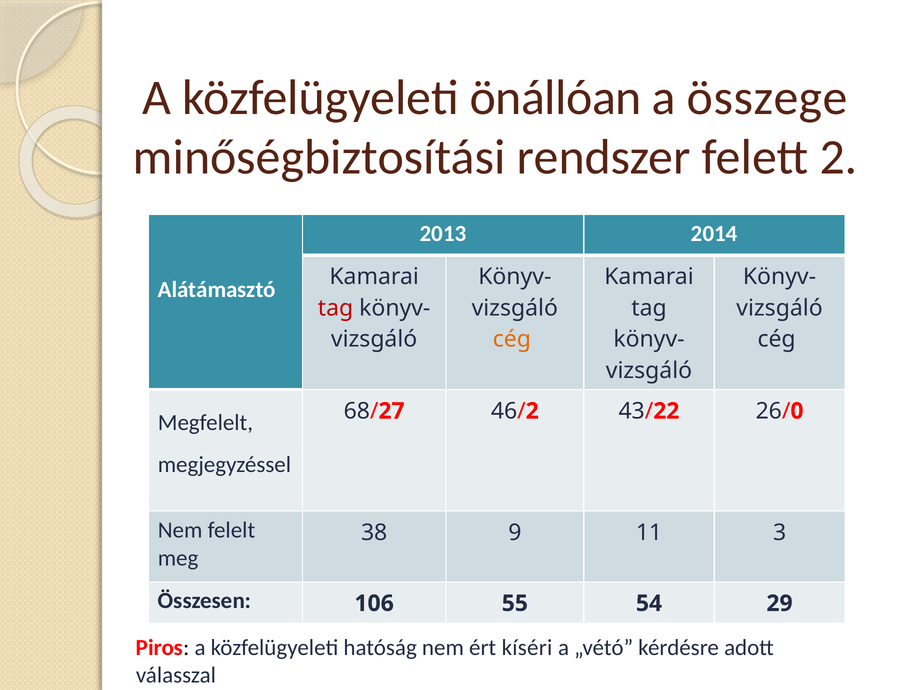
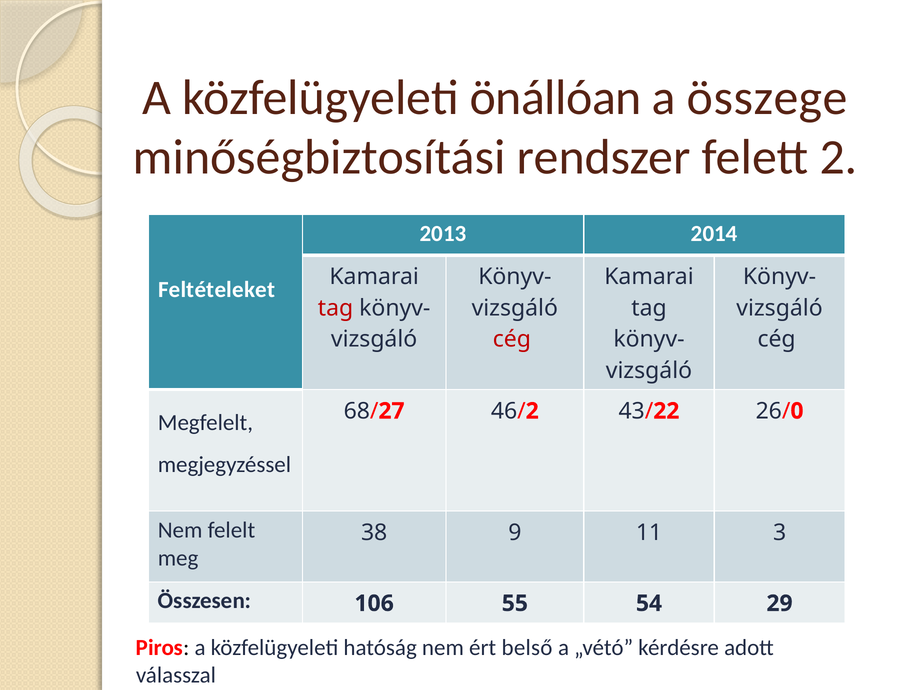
Alátámasztó: Alátámasztó -> Feltételeket
cég at (512, 340) colour: orange -> red
kíséri: kíséri -> belső
